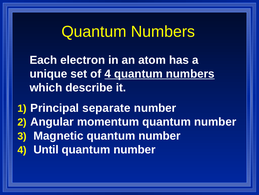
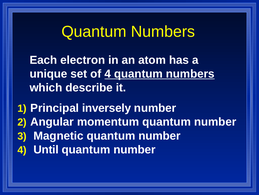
separate: separate -> inversely
